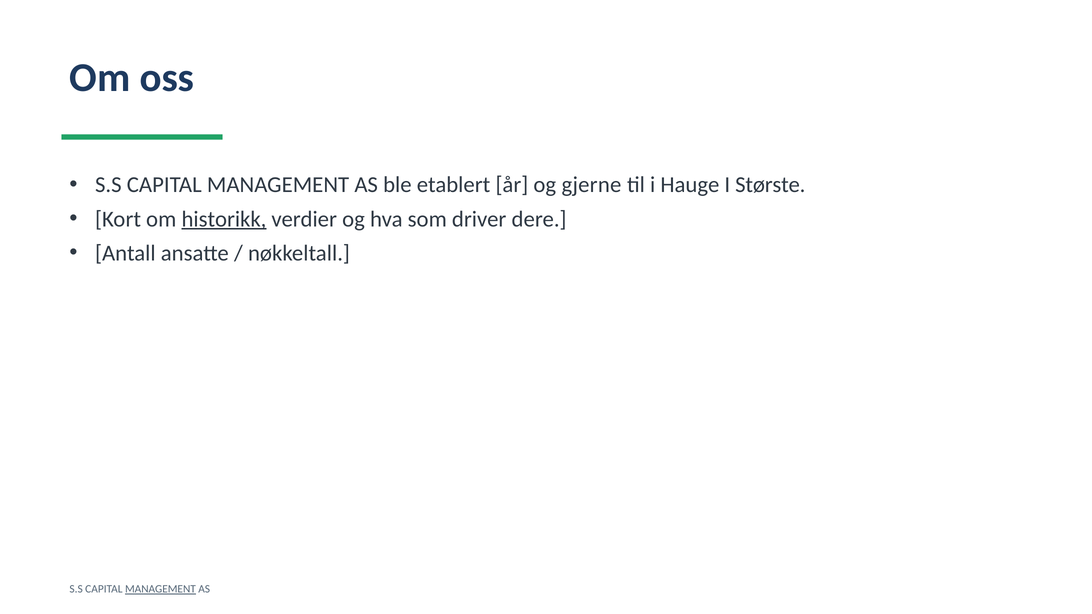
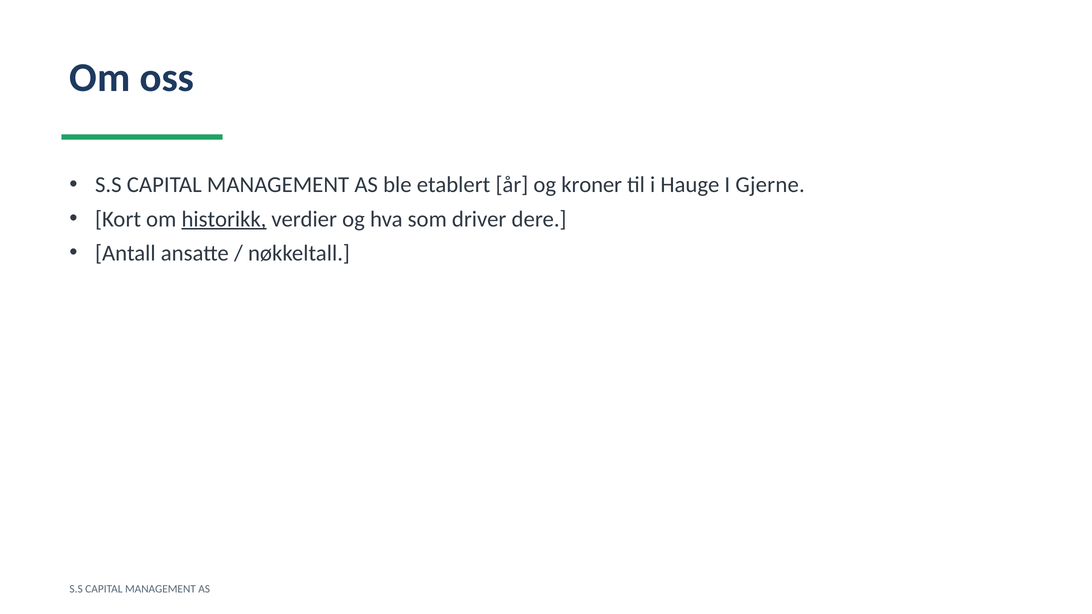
gjerne: gjerne -> kroner
Største: Største -> Gjerne
MANAGEMENT at (160, 589) underline: present -> none
